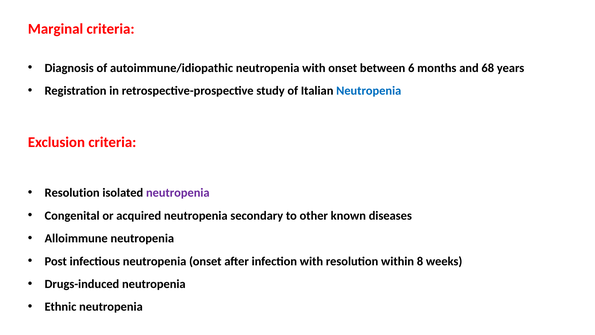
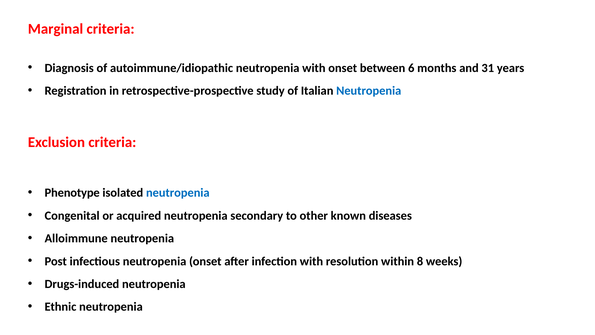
68: 68 -> 31
Resolution at (72, 193): Resolution -> Phenotype
neutropenia at (178, 193) colour: purple -> blue
